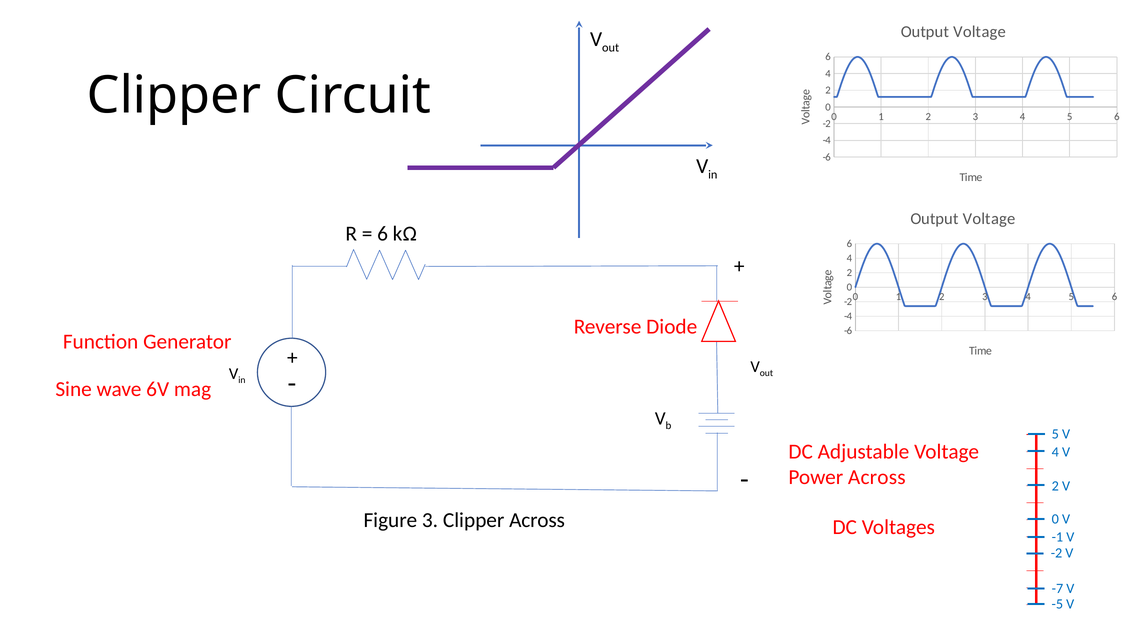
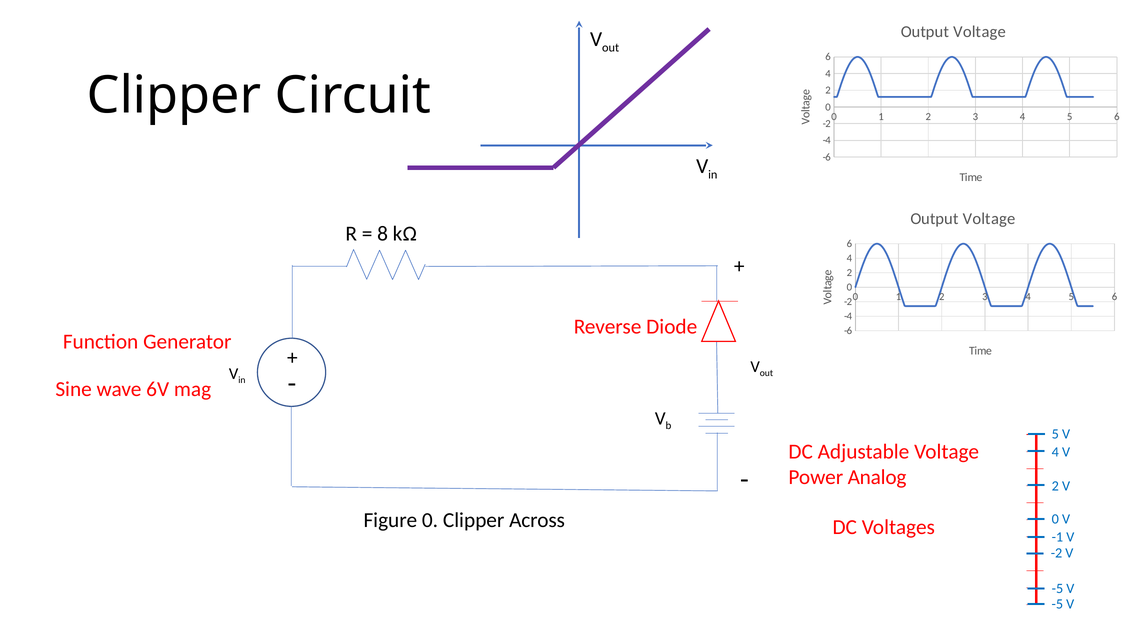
6 at (383, 234): 6 -> 8
Power Across: Across -> Analog
Figure 3: 3 -> 0
-7 at (1057, 589): -7 -> -5
